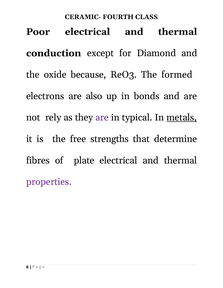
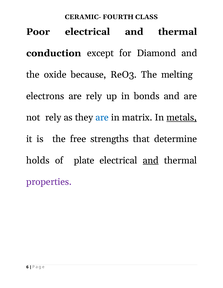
formed: formed -> melting
are also: also -> rely
are at (102, 118) colour: purple -> blue
typical: typical -> matrix
fibres: fibres -> holds
and at (151, 161) underline: none -> present
